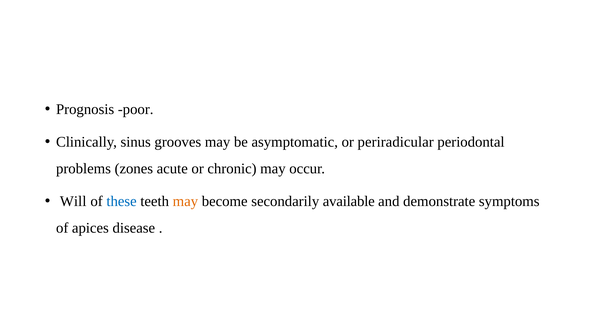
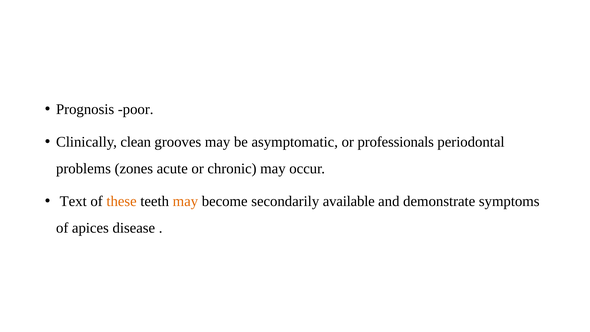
sinus: sinus -> clean
periradicular: periradicular -> professionals
Will: Will -> Text
these colour: blue -> orange
